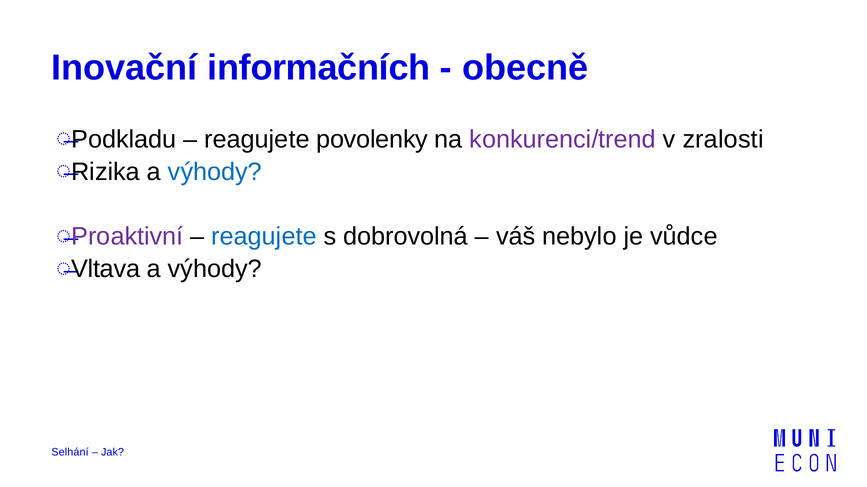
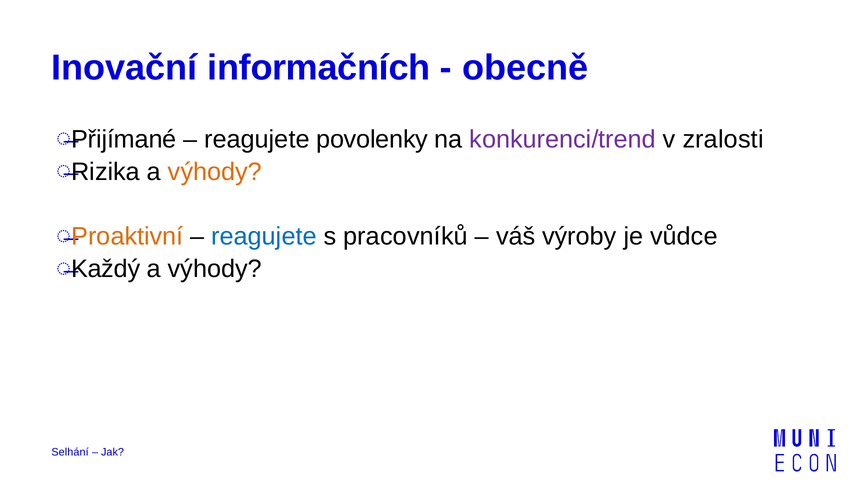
Podkladu: Podkladu -> Přijímané
výhody at (215, 172) colour: blue -> orange
Proaktivní colour: purple -> orange
dobrovolná: dobrovolná -> pracovníků
nebylo: nebylo -> výroby
Vltava: Vltava -> Každý
